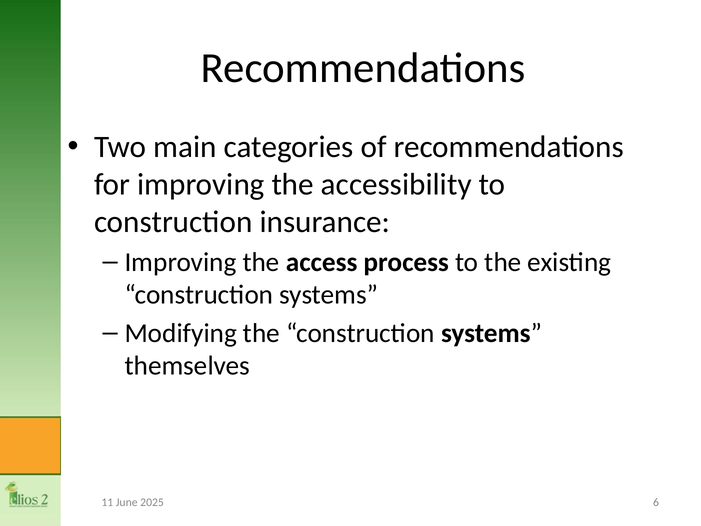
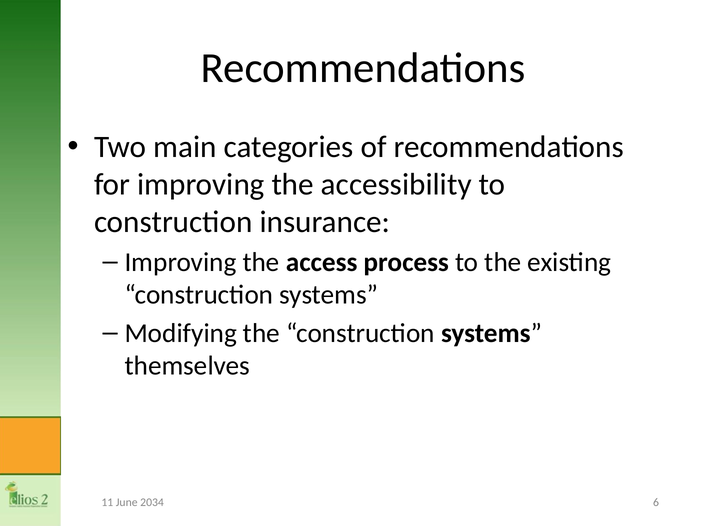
2025: 2025 -> 2034
